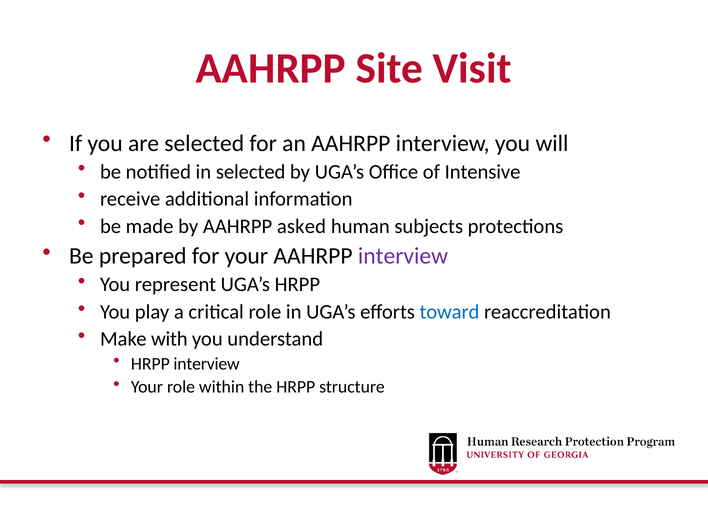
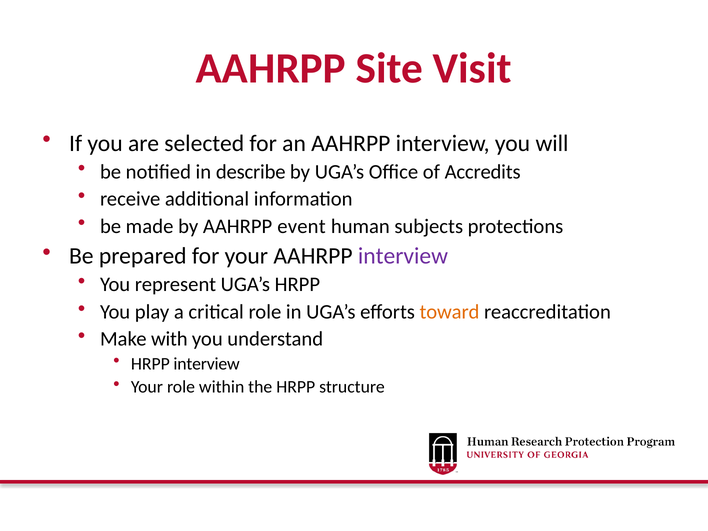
in selected: selected -> describe
Intensive: Intensive -> Accredits
asked: asked -> event
toward colour: blue -> orange
